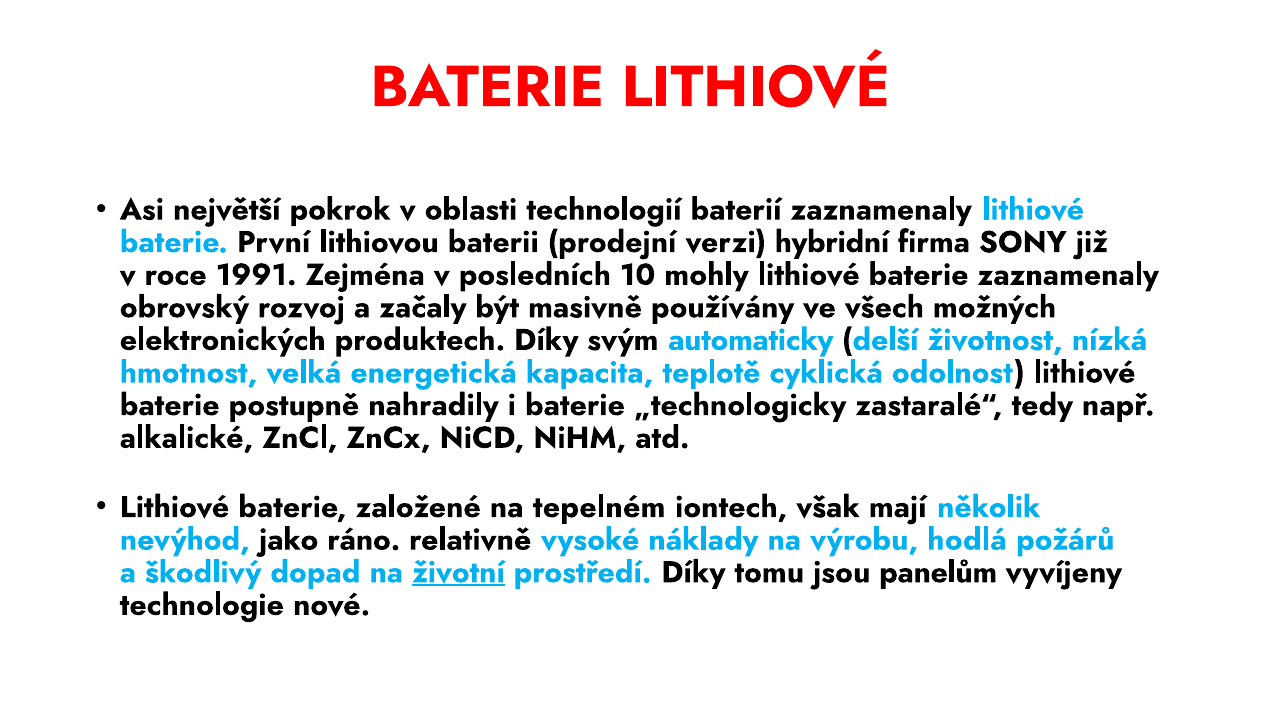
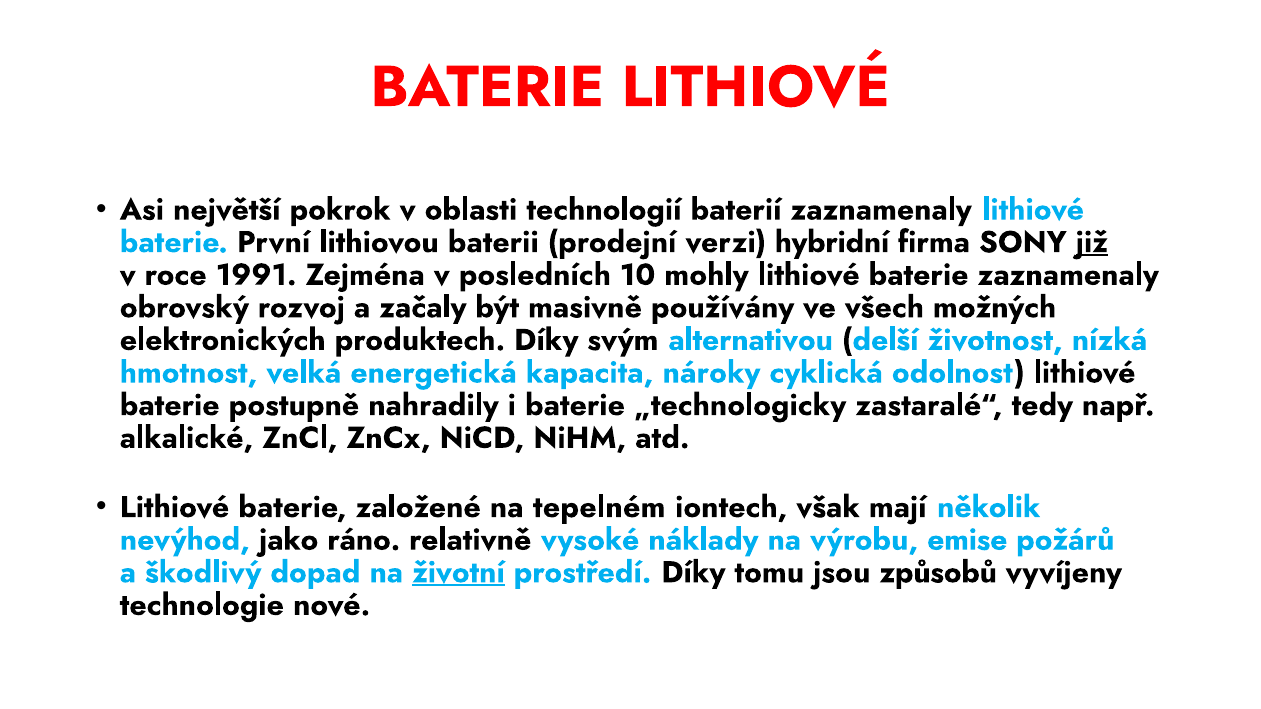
již underline: none -> present
automaticky: automaticky -> alternativou
teplotě: teplotě -> nároky
hodlá: hodlá -> emise
panelům: panelům -> způsobů
